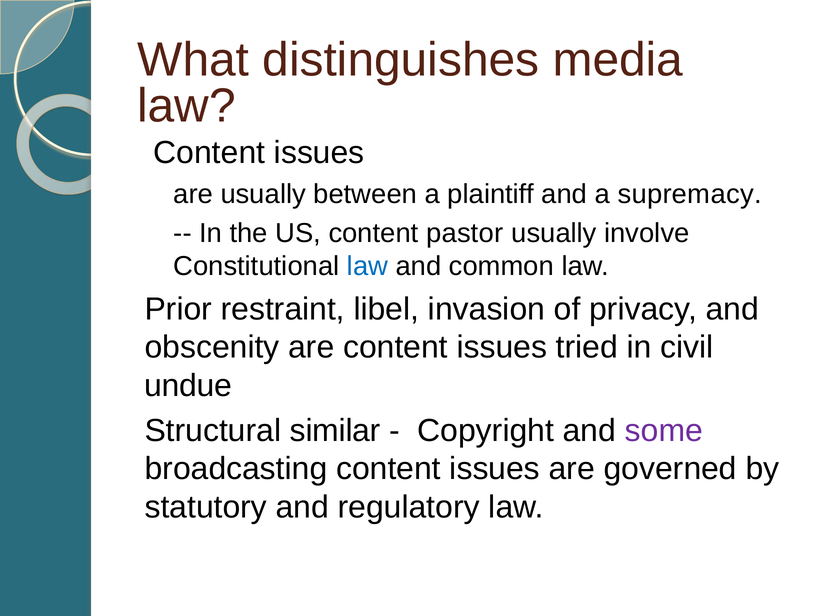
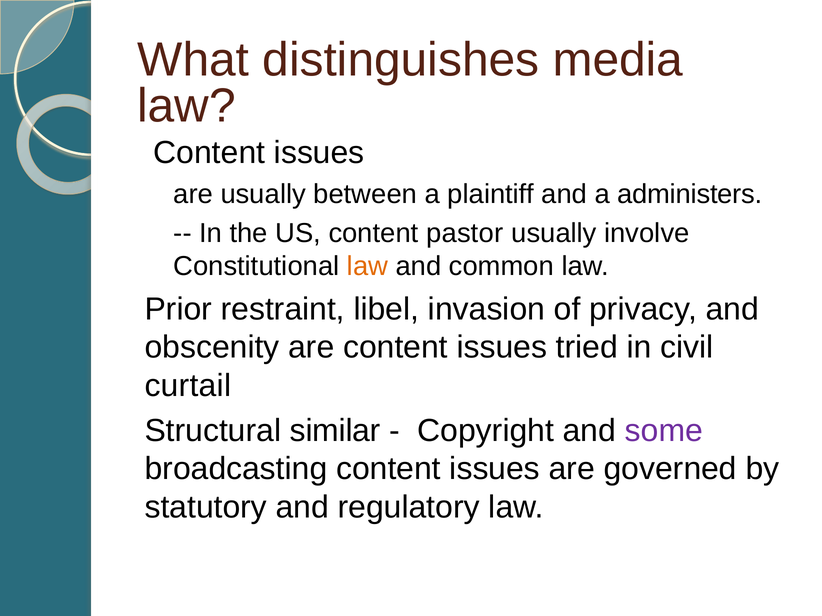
supremacy: supremacy -> administers
law at (368, 267) colour: blue -> orange
undue: undue -> curtail
